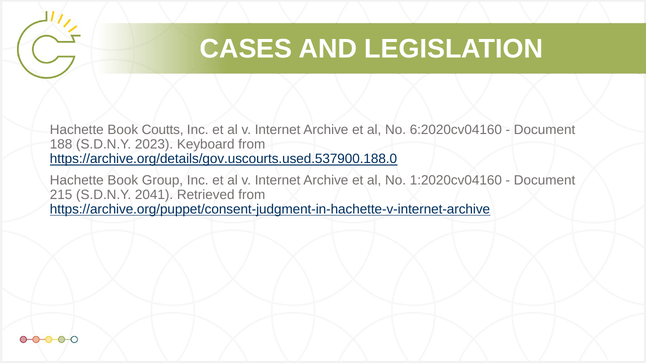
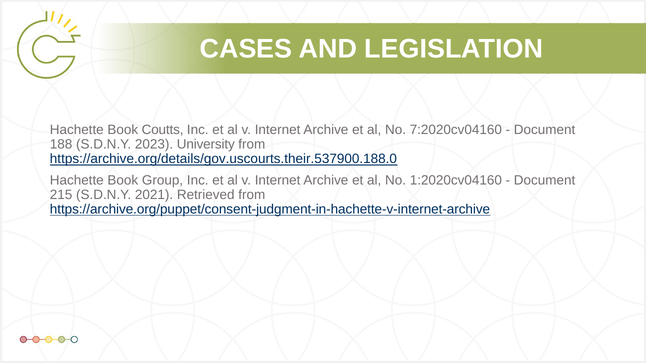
6:2020cv04160: 6:2020cv04160 -> 7:2020cv04160
Keyboard: Keyboard -> University
https://archive.org/details/gov.uscourts.used.537900.188.0: https://archive.org/details/gov.uscourts.used.537900.188.0 -> https://archive.org/details/gov.uscourts.their.537900.188.0
2041: 2041 -> 2021
